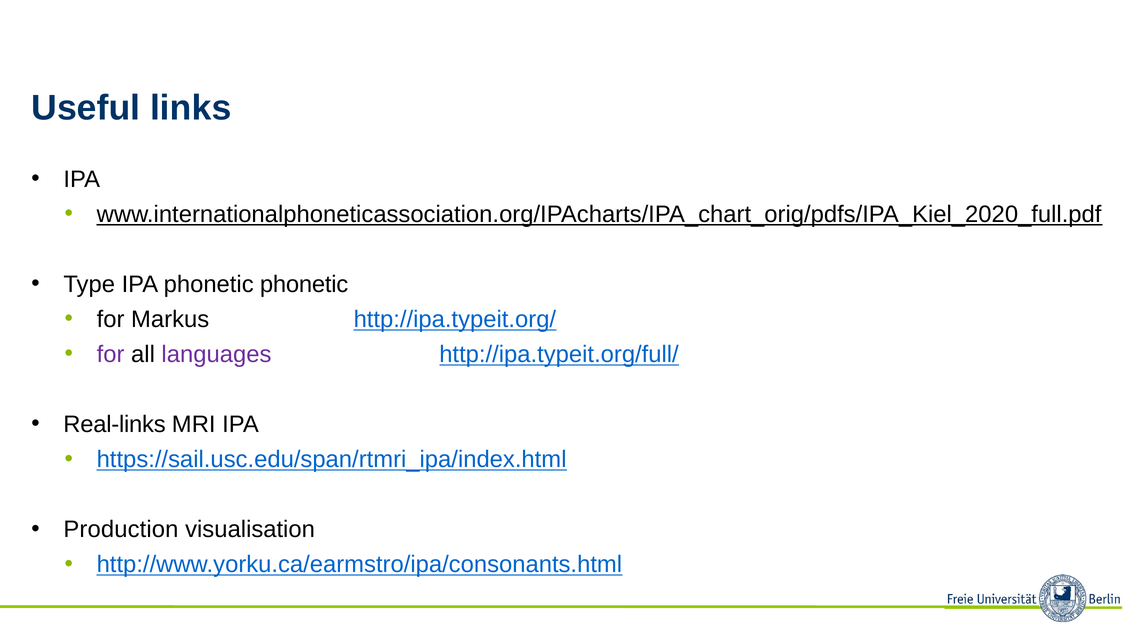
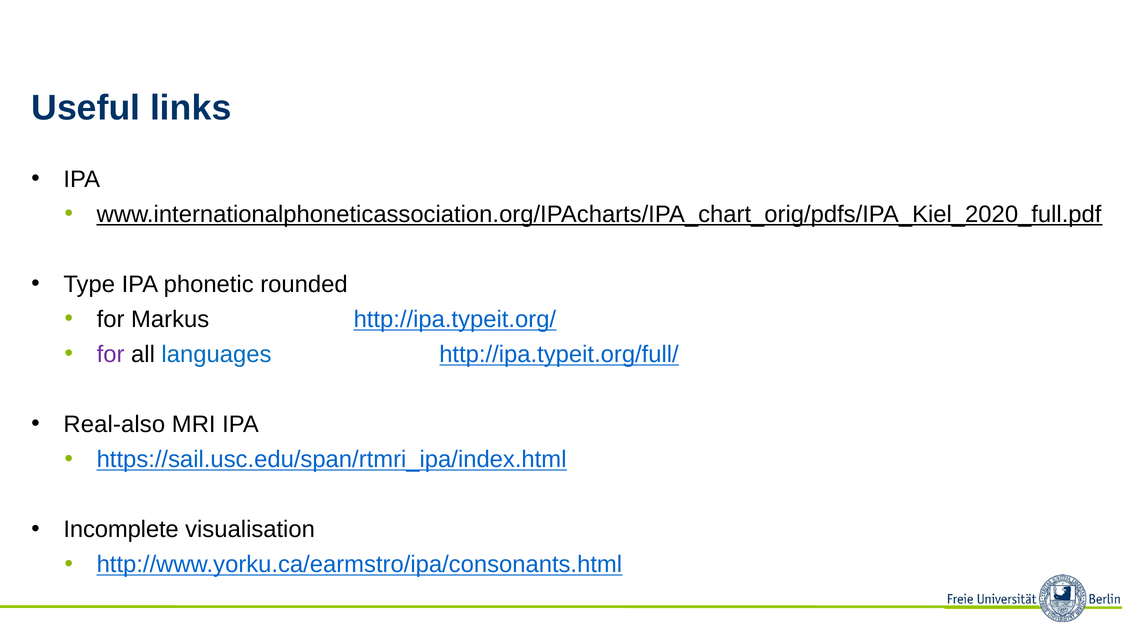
phonetic phonetic: phonetic -> rounded
languages colour: purple -> blue
Real-links: Real-links -> Real-also
Production: Production -> Incomplete
